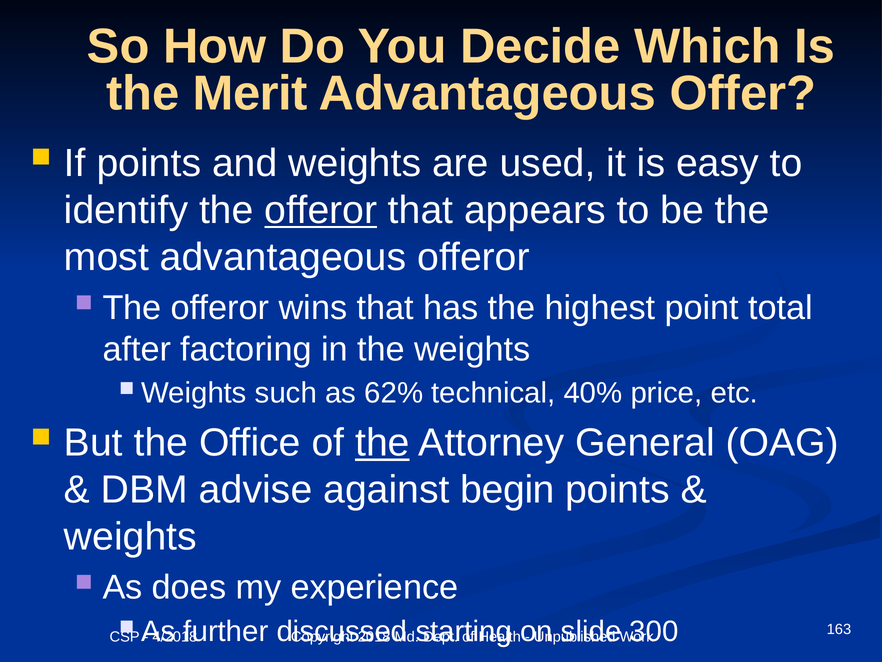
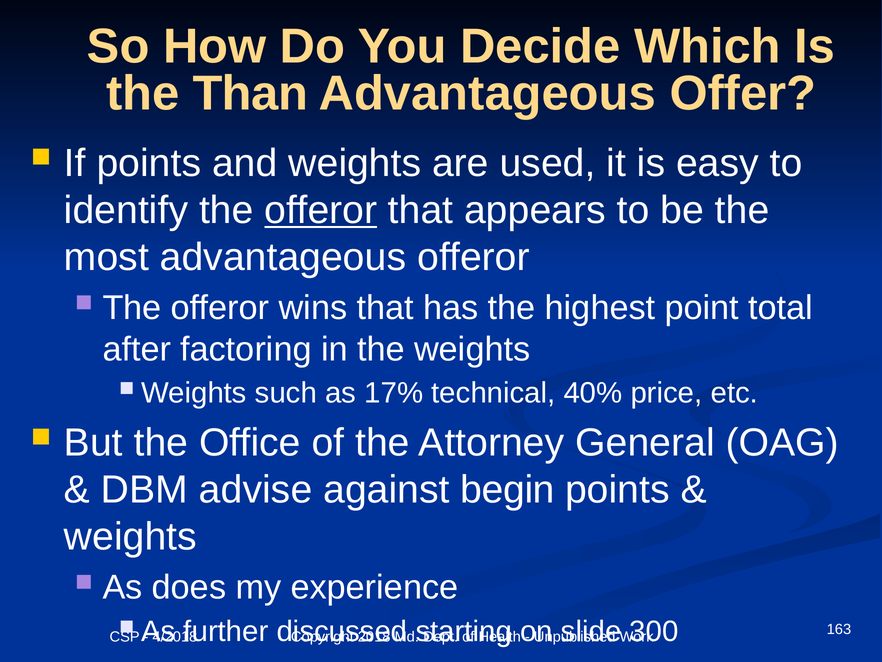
Merit: Merit -> Than
62%: 62% -> 17%
the at (382, 442) underline: present -> none
